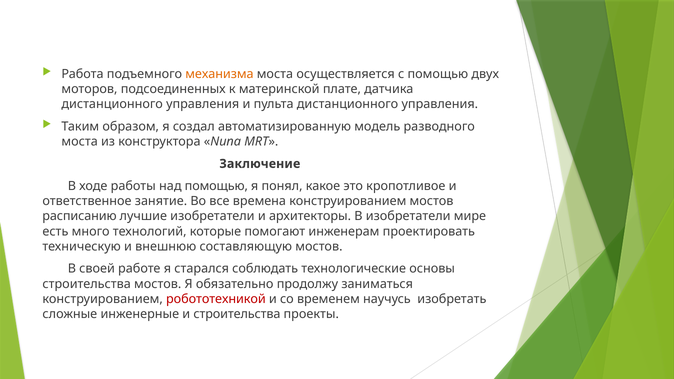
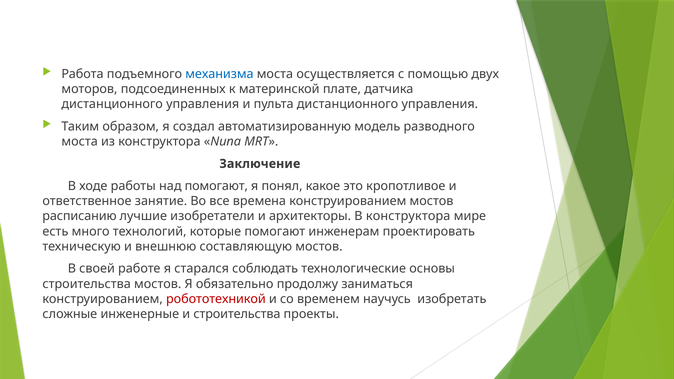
механизма colour: orange -> blue
над помощью: помощью -> помогают
В изобретатели: изобретатели -> конструктора
